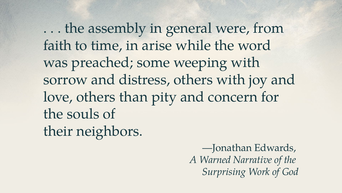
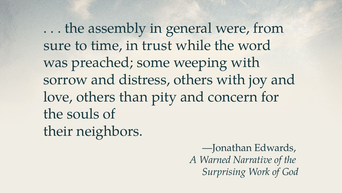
faith: faith -> sure
arise: arise -> trust
